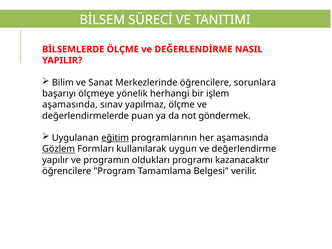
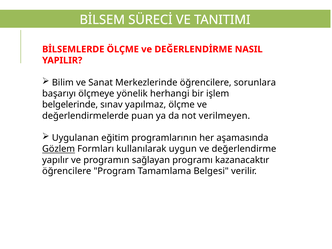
aşamasında at (70, 105): aşamasında -> belgelerinde
göndermek: göndermek -> verilmeyen
eğitim underline: present -> none
oldukları: oldukları -> sağlayan
